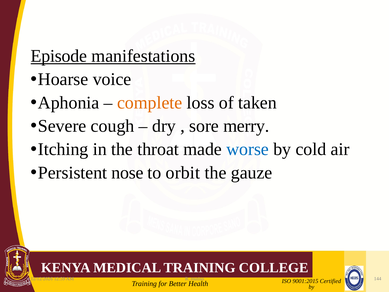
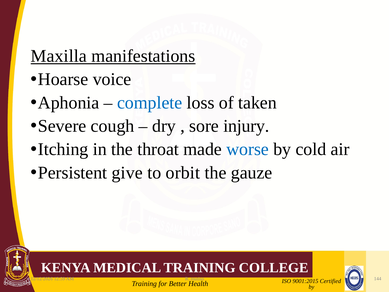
Episode: Episode -> Maxilla
complete colour: orange -> blue
merry: merry -> injury
nose: nose -> give
